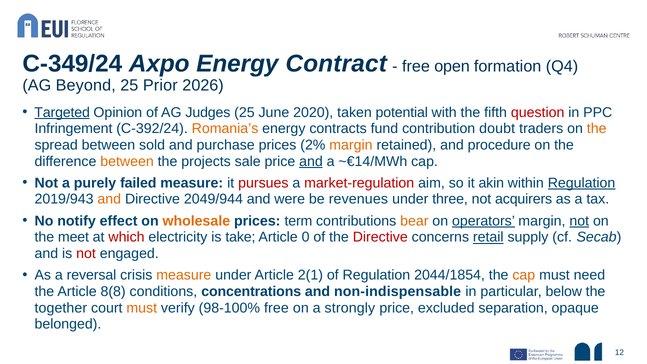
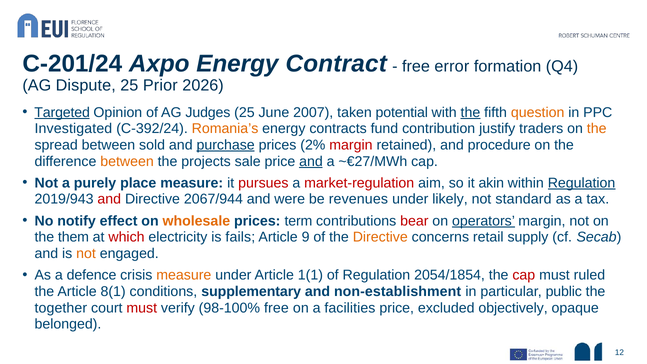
C-349/24: C-349/24 -> C-201/24
open: open -> error
Beyond: Beyond -> Dispute
2020: 2020 -> 2007
the at (470, 112) underline: none -> present
question colour: red -> orange
Infringement: Infringement -> Investigated
doubt: doubt -> justify
purchase underline: none -> present
margin at (351, 145) colour: orange -> red
~€14/MWh: ~€14/MWh -> ~€27/MWh
failed: failed -> place
and at (109, 199) colour: orange -> red
2049/944: 2049/944 -> 2067/944
three: three -> likely
acquirers: acquirers -> standard
bear colour: orange -> red
not at (579, 221) underline: present -> none
meet: meet -> them
take: take -> fails
0: 0 -> 9
Directive at (380, 237) colour: red -> orange
retail underline: present -> none
not at (86, 254) colour: red -> orange
reversal: reversal -> defence
2(1: 2(1 -> 1(1
2044/1854: 2044/1854 -> 2054/1854
cap at (524, 275) colour: orange -> red
need: need -> ruled
8(8: 8(8 -> 8(1
concentrations: concentrations -> supplementary
non-indispensable: non-indispensable -> non-establishment
below: below -> public
must at (142, 308) colour: orange -> red
strongly: strongly -> facilities
separation: separation -> objectively
